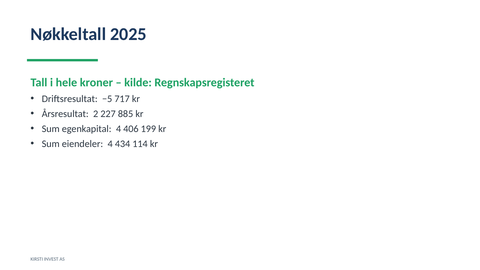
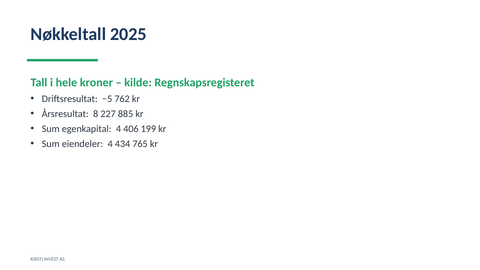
717: 717 -> 762
2: 2 -> 8
114: 114 -> 765
